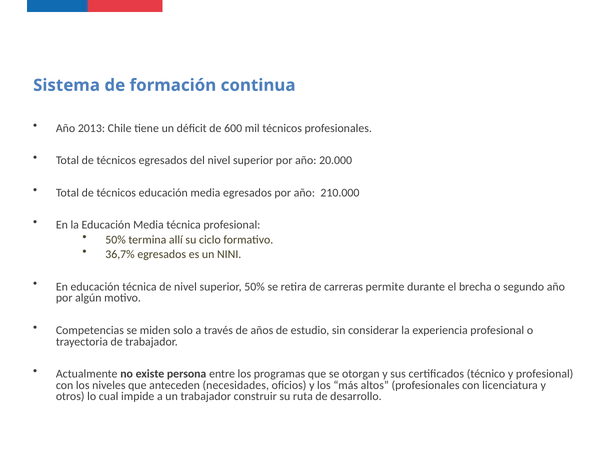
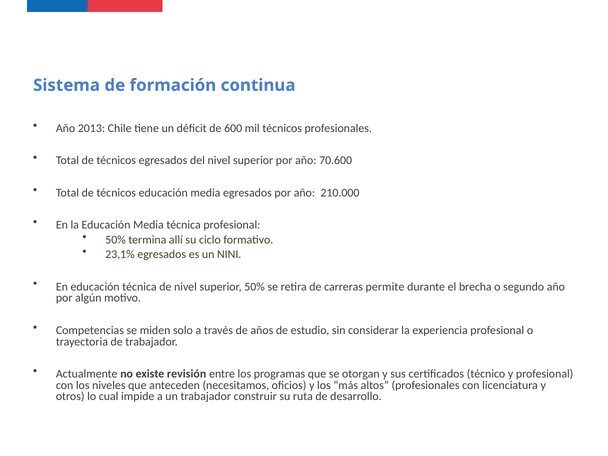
20.000: 20.000 -> 70.600
36,7%: 36,7% -> 23,1%
persona: persona -> revisión
necesidades: necesidades -> necesitamos
